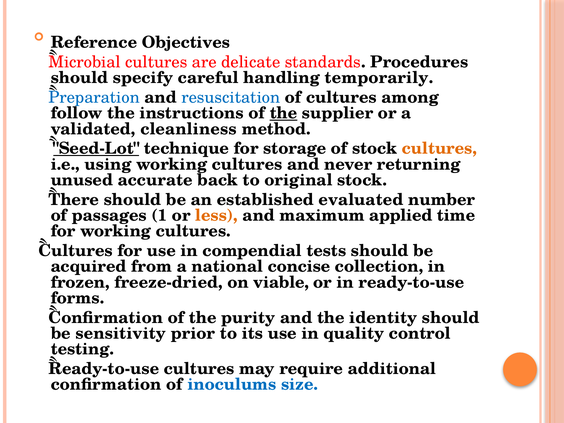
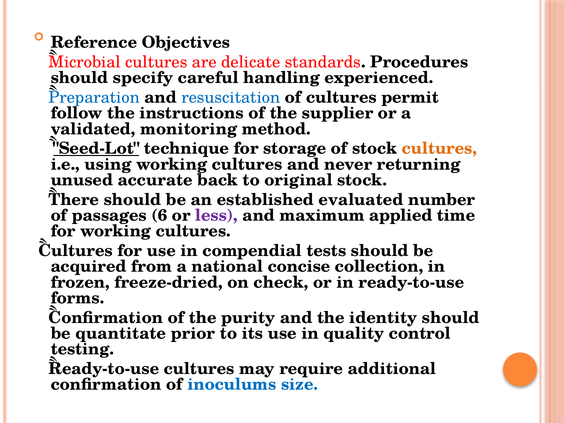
temporarily: temporarily -> experienced
among: among -> permit
the at (284, 113) underline: present -> none
cleanliness: cleanliness -> monitoring
1: 1 -> 6
less colour: orange -> purple
viable: viable -> check
sensitivity: sensitivity -> quantitate
